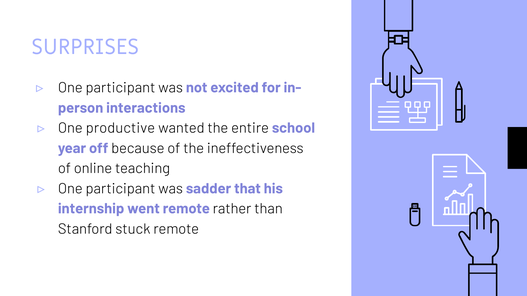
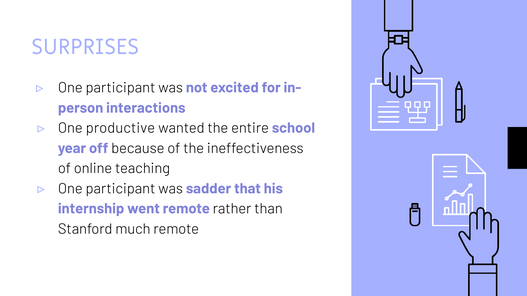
stuck: stuck -> much
